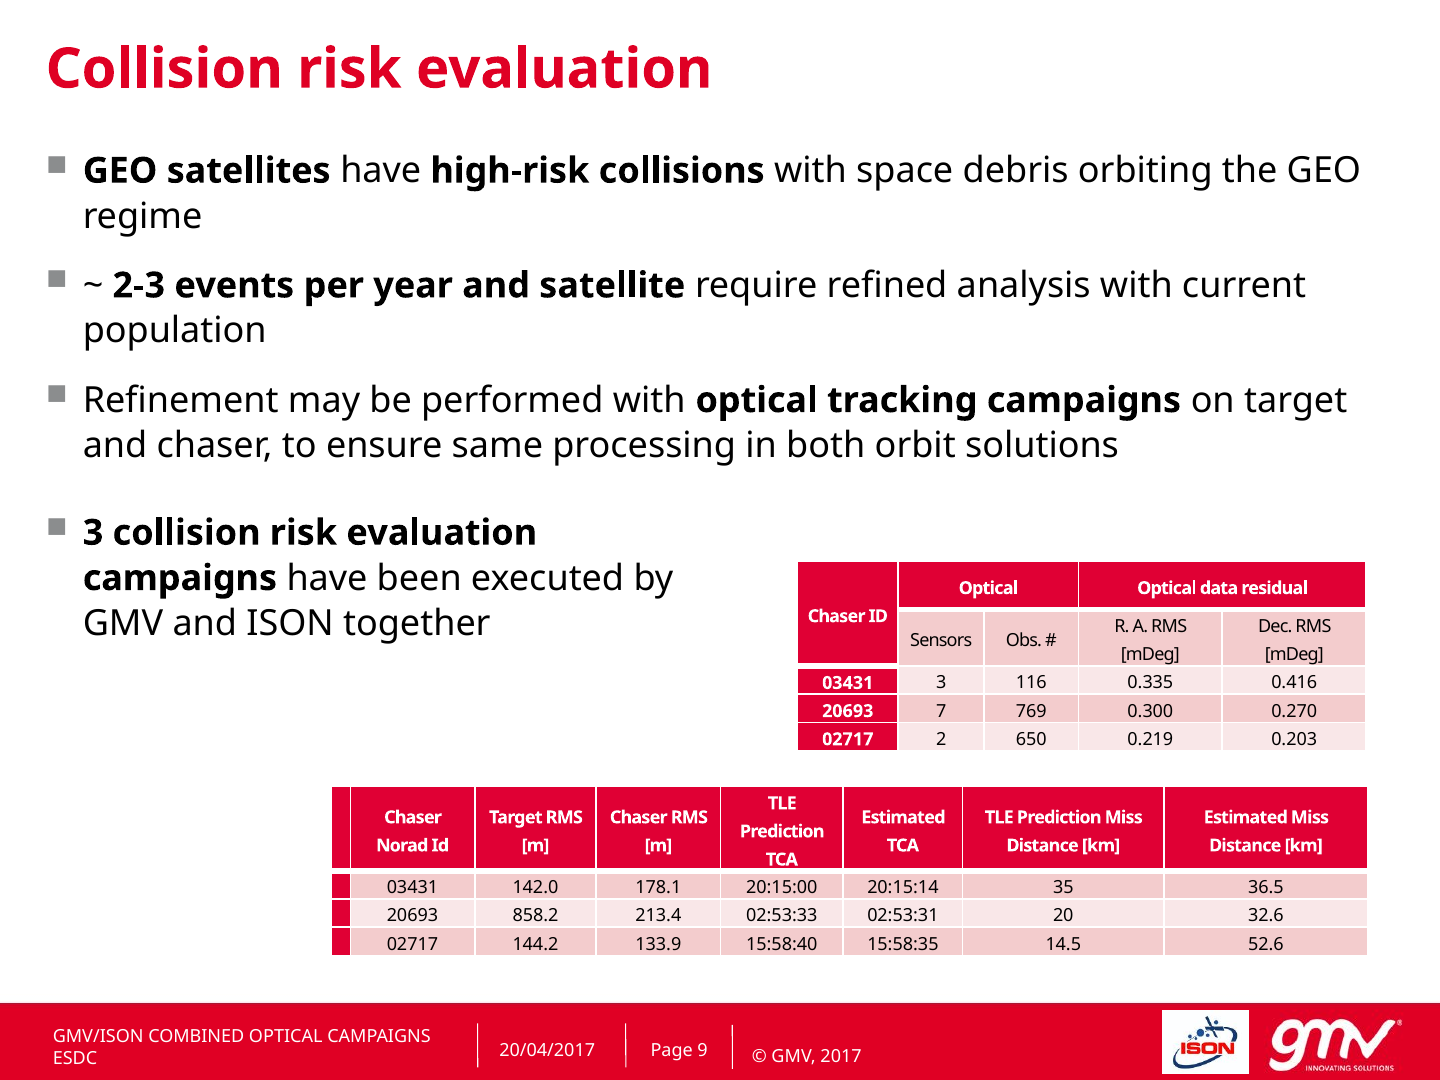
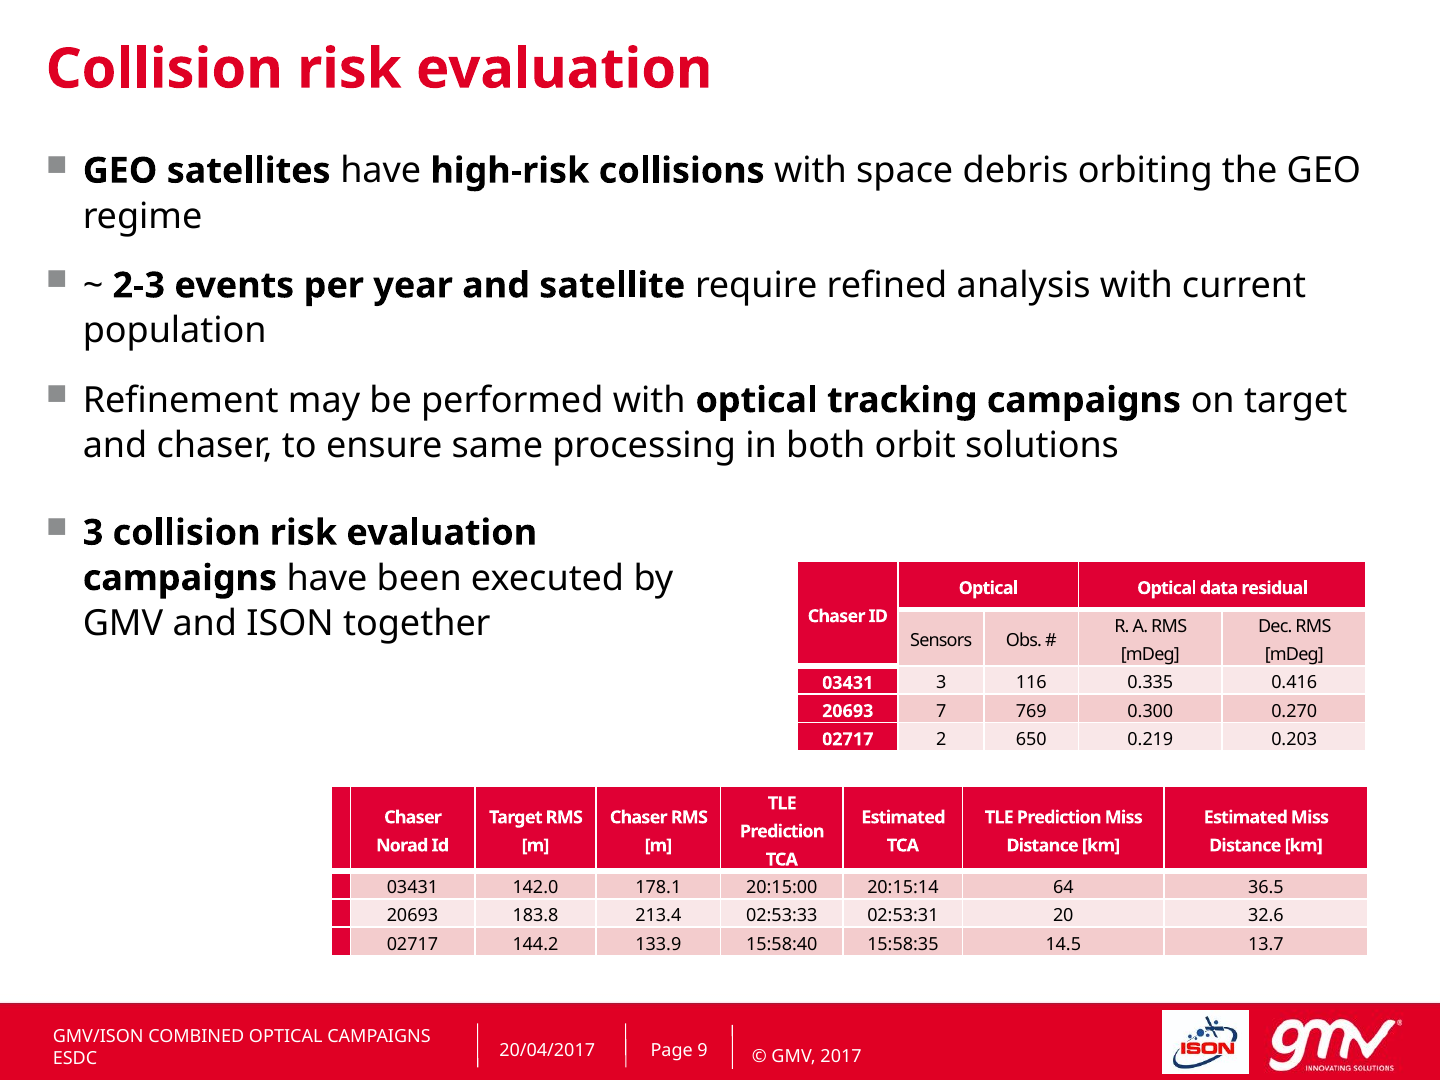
35: 35 -> 64
858.2: 858.2 -> 183.8
52.6: 52.6 -> 13.7
